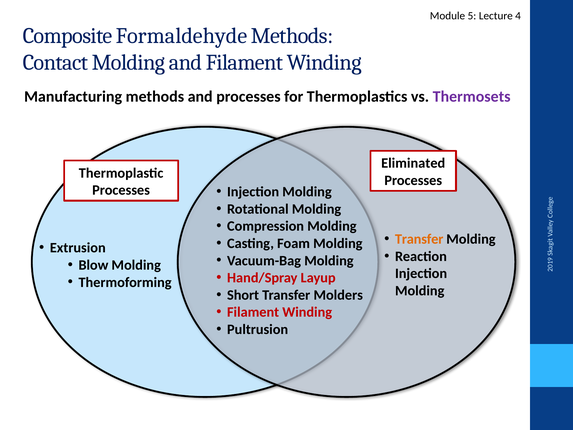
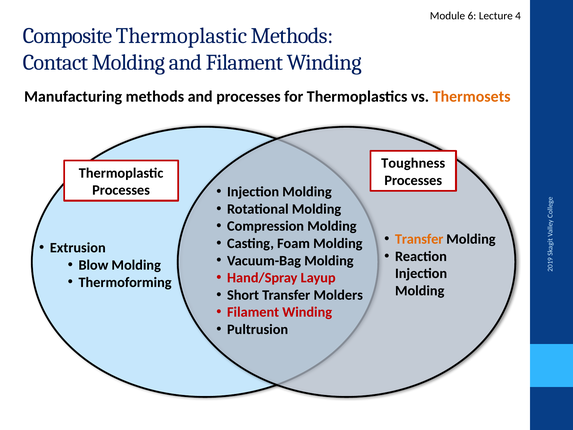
5: 5 -> 6
Composite Formaldehyde: Formaldehyde -> Thermoplastic
Thermosets colour: purple -> orange
Eliminated: Eliminated -> Toughness
